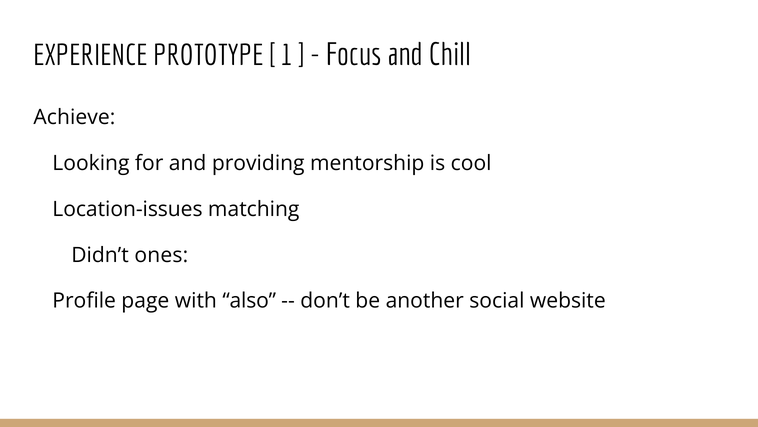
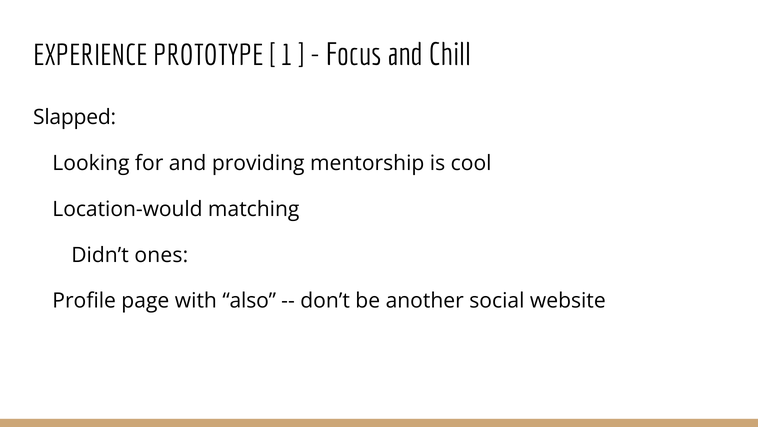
Achieve: Achieve -> Slapped
Location-issues: Location-issues -> Location-would
